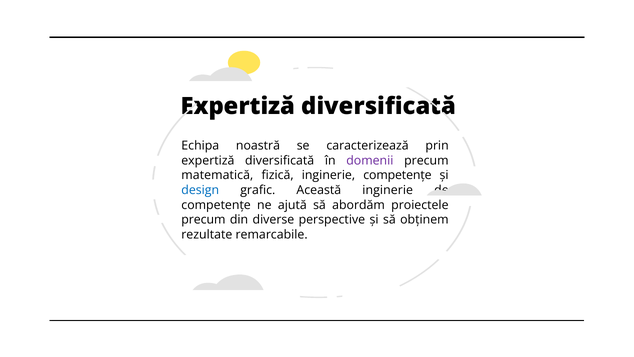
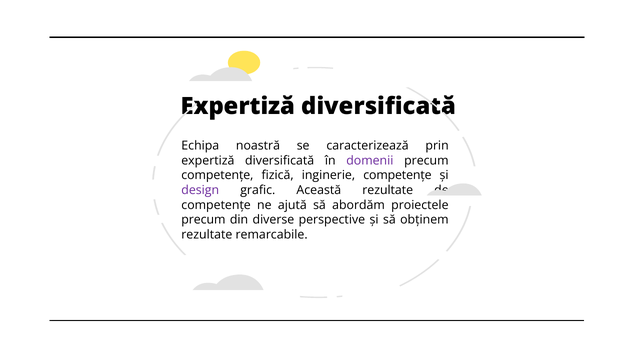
matematică at (217, 175): matematică -> competențe
design colour: blue -> purple
Această inginerie: inginerie -> rezultate
